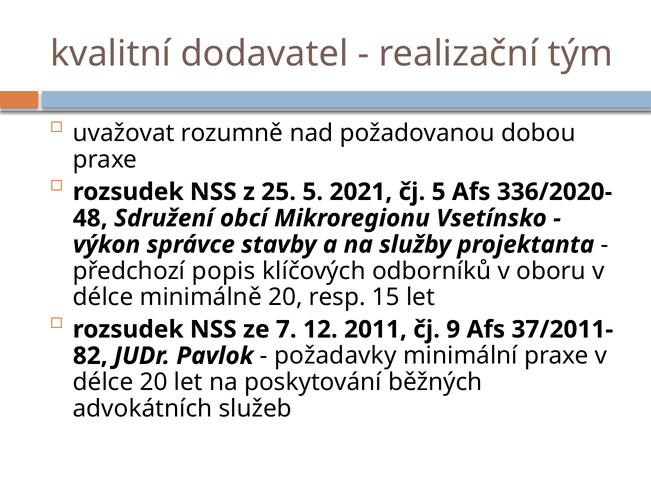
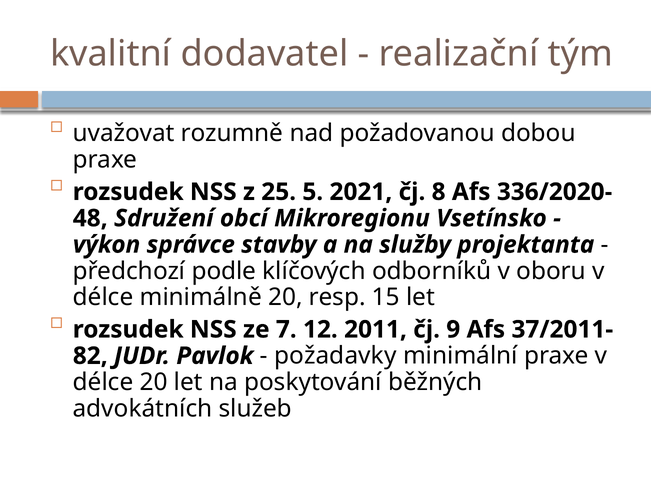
čj 5: 5 -> 8
popis: popis -> podle
